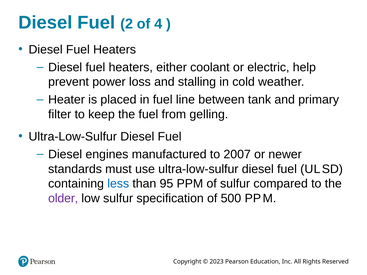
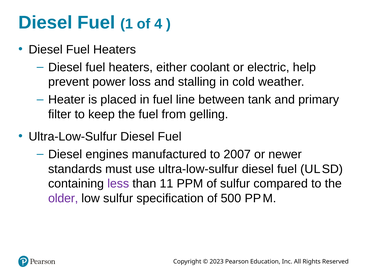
2: 2 -> 1
less colour: blue -> purple
95: 95 -> 11
